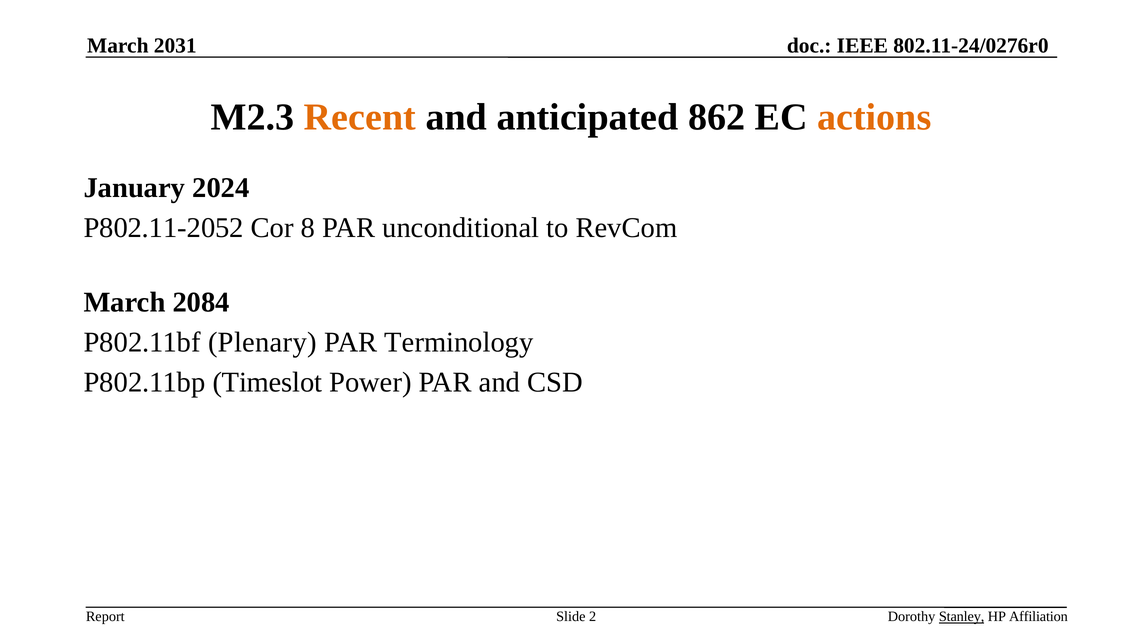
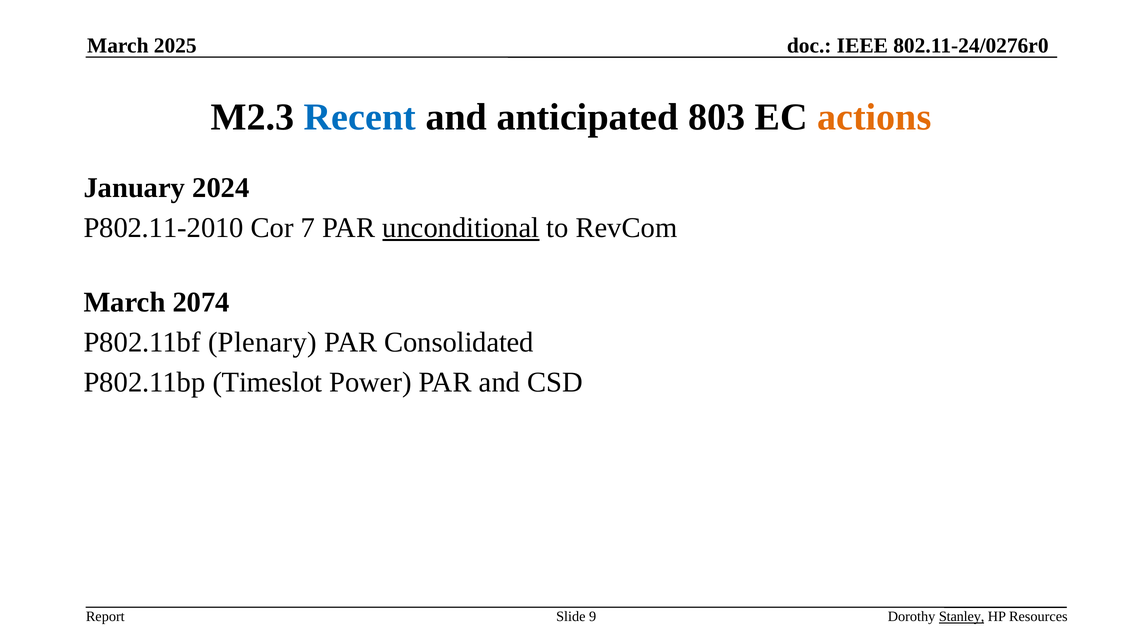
2031: 2031 -> 2025
Recent colour: orange -> blue
862: 862 -> 803
P802.11-2052: P802.11-2052 -> P802.11-2010
8: 8 -> 7
unconditional underline: none -> present
2084: 2084 -> 2074
Terminology: Terminology -> Consolidated
2: 2 -> 9
Affiliation: Affiliation -> Resources
